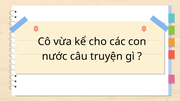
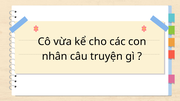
nước: nước -> nhân
